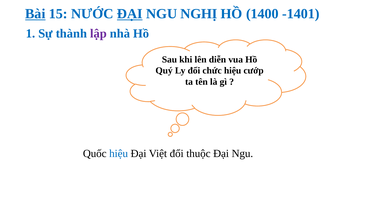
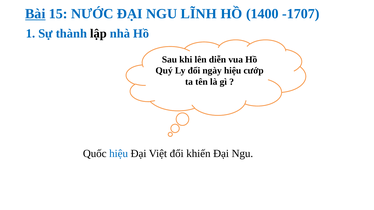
ĐẠI at (130, 14) underline: present -> none
NGHỊ: NGHỊ -> LĨNH
-1401: -1401 -> -1707
lập colour: purple -> black
chức: chức -> ngày
thuộc: thuộc -> khiến
